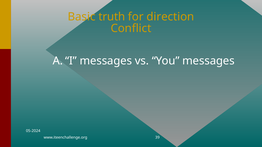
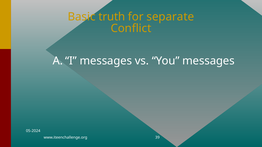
direction: direction -> separate
